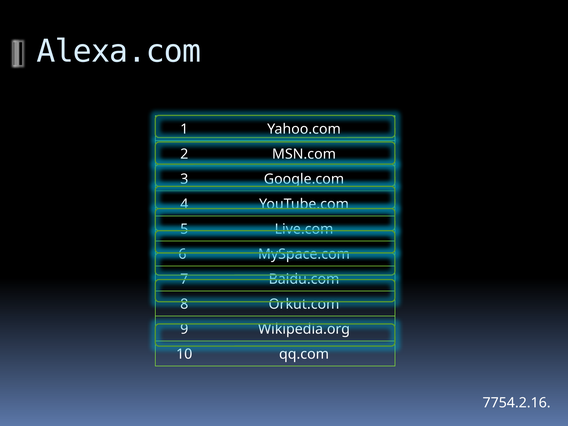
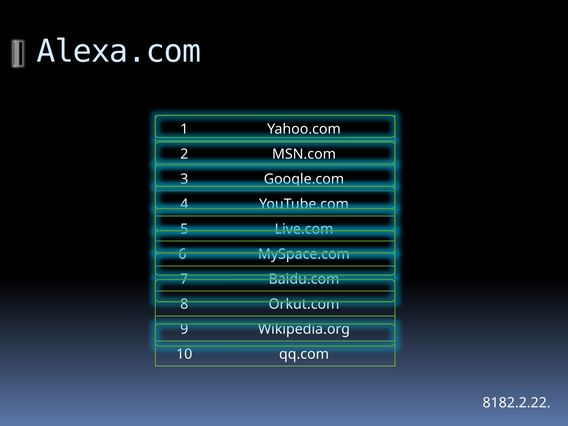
7754.2.16: 7754.2.16 -> 8182.2.22
